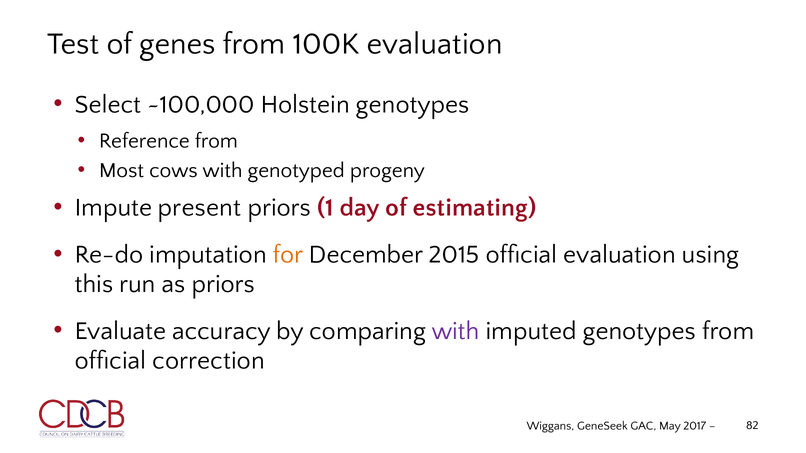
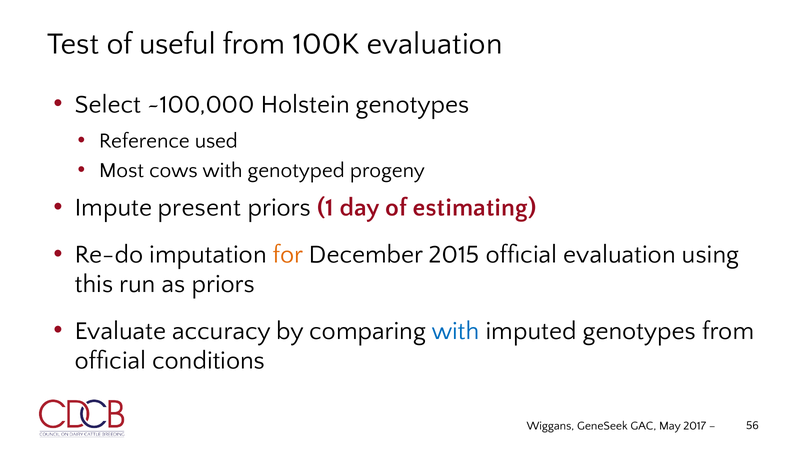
genes: genes -> useful
Reference from: from -> used
with at (456, 331) colour: purple -> blue
correction: correction -> conditions
82: 82 -> 56
